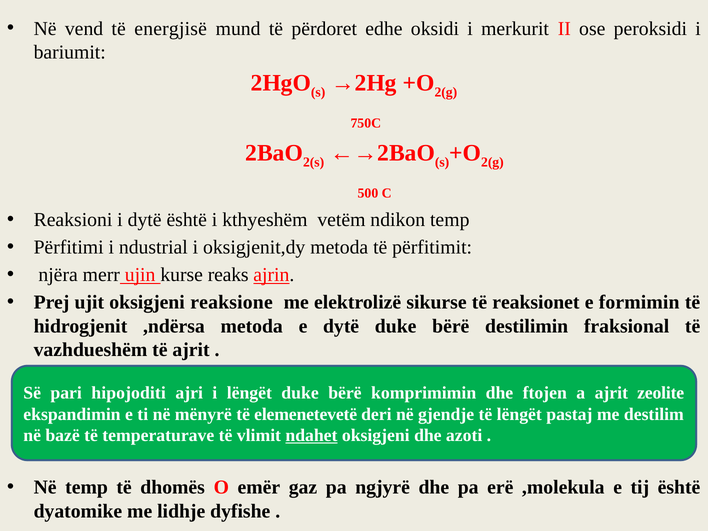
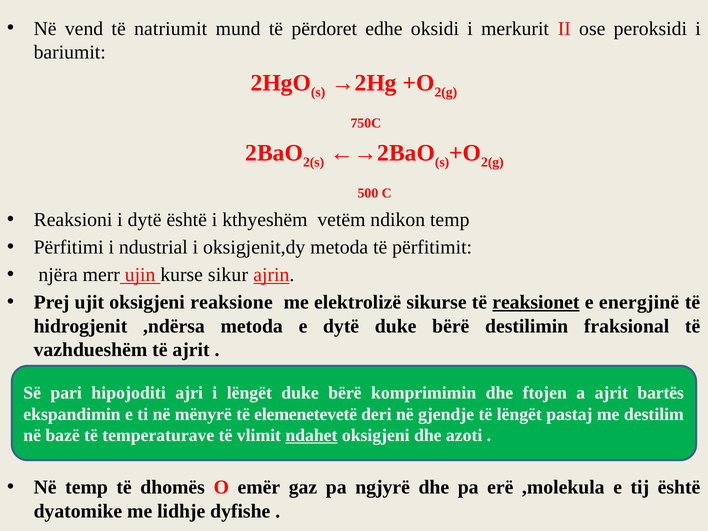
energjisë: energjisë -> natriumit
reaks: reaks -> sikur
reaksionet underline: none -> present
formimin: formimin -> energjinë
zeolite: zeolite -> bartës
